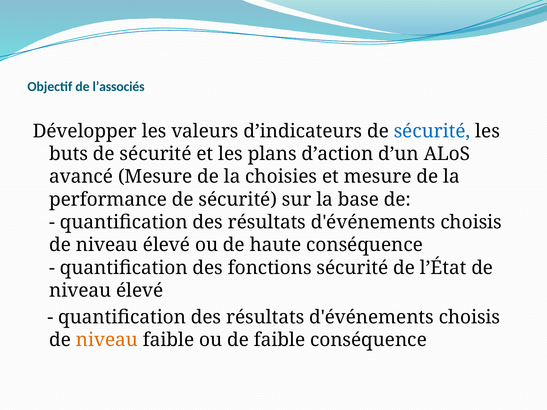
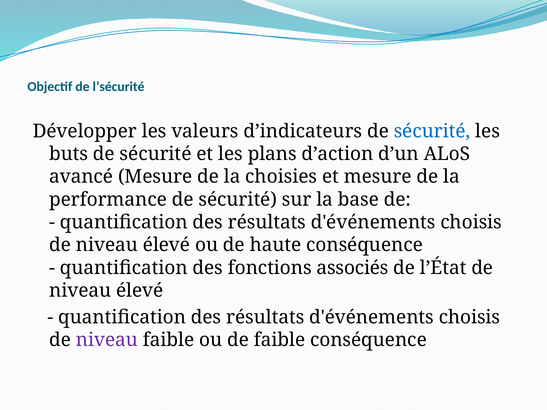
l’associés: l’associés -> l’sécurité
fonctions sécurité: sécurité -> associés
niveau at (107, 340) colour: orange -> purple
